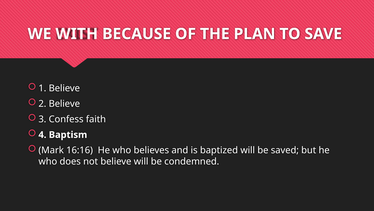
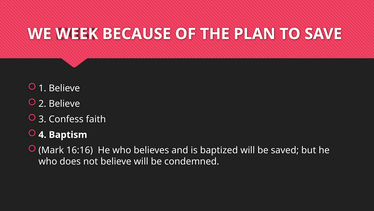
WITH: WITH -> WEEK
